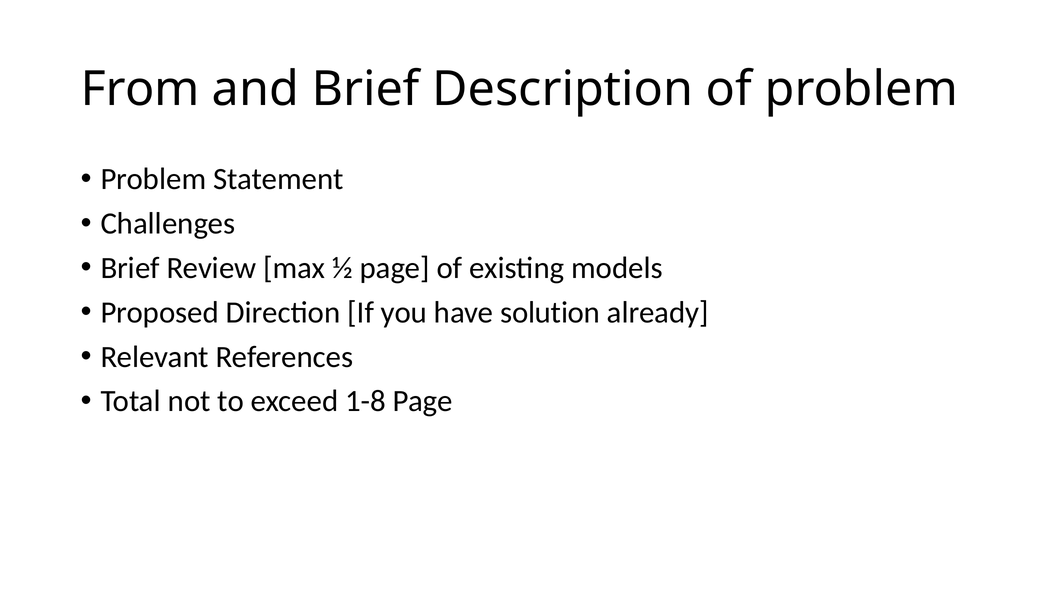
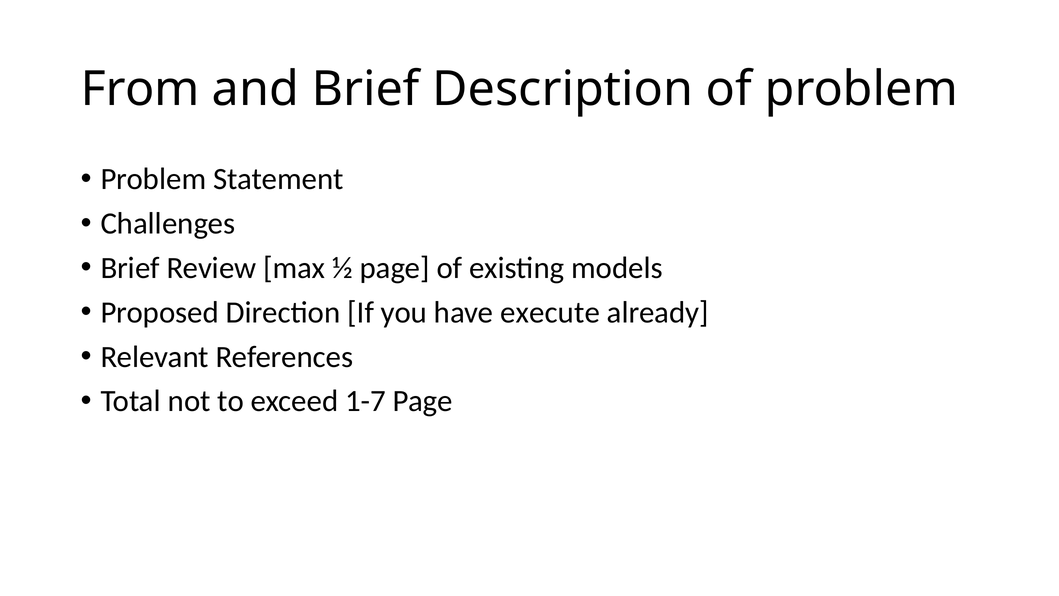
solution: solution -> execute
1-8: 1-8 -> 1-7
